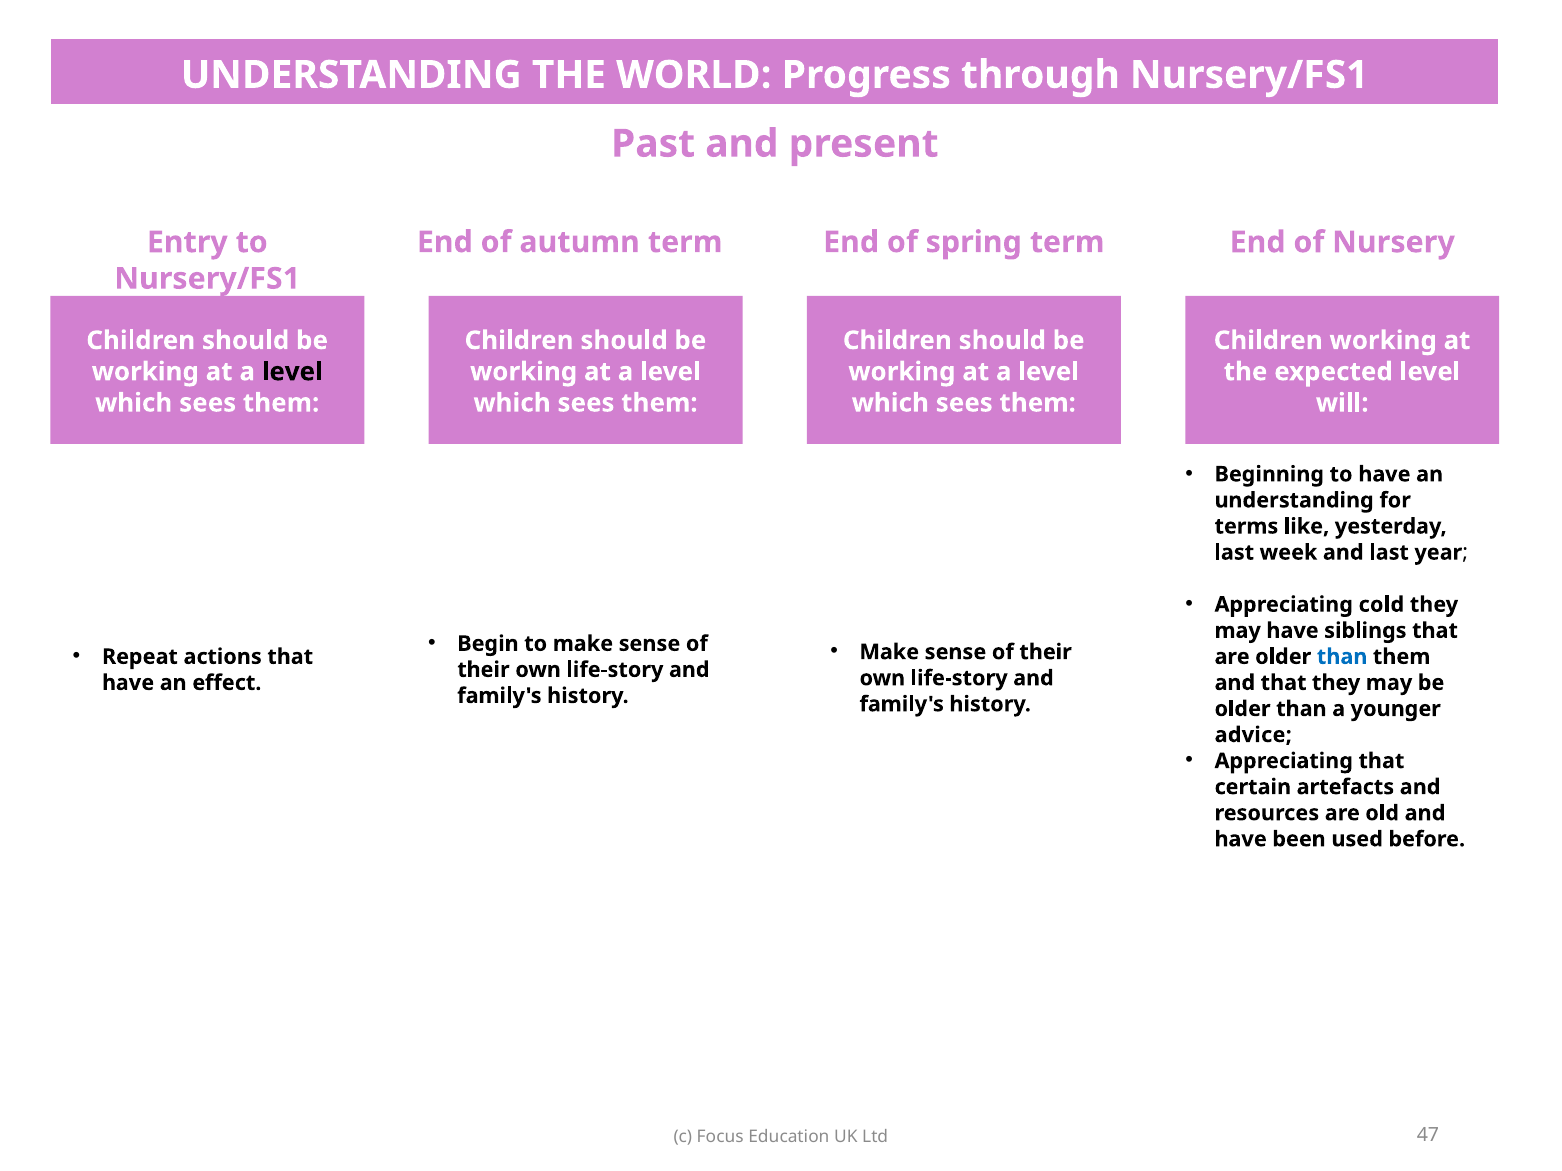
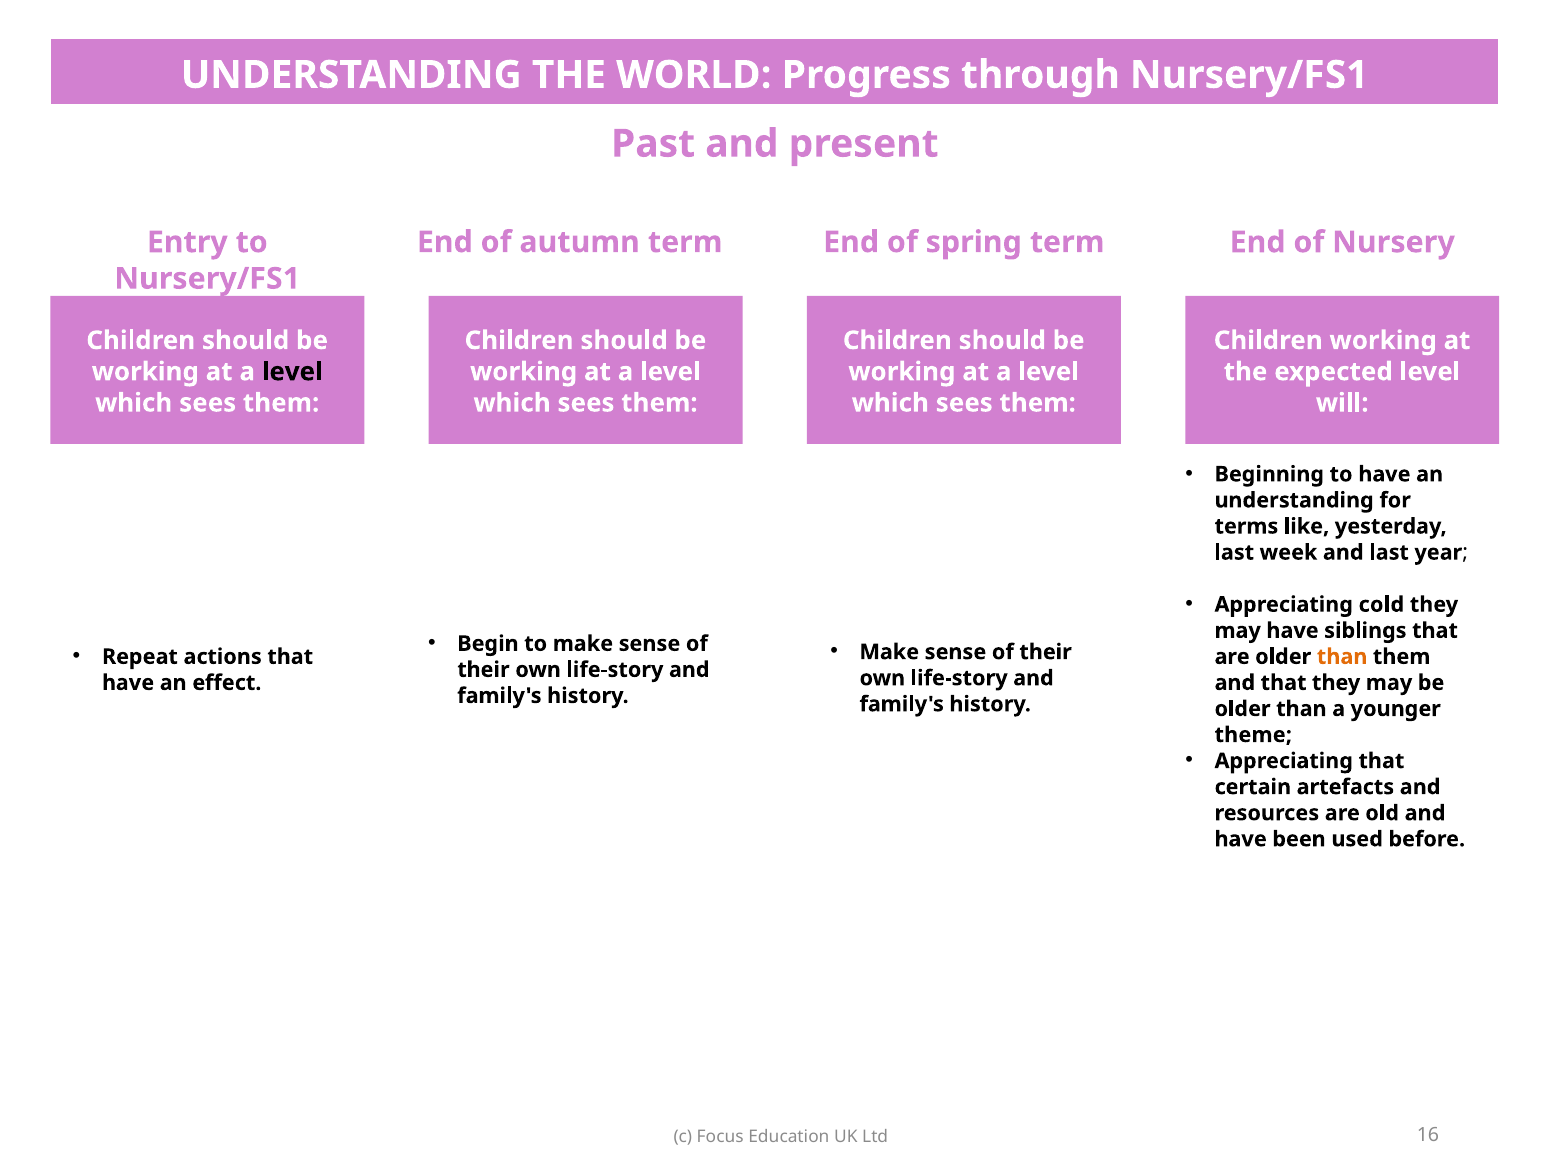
than at (1342, 657) colour: blue -> orange
advice: advice -> theme
47: 47 -> 16
